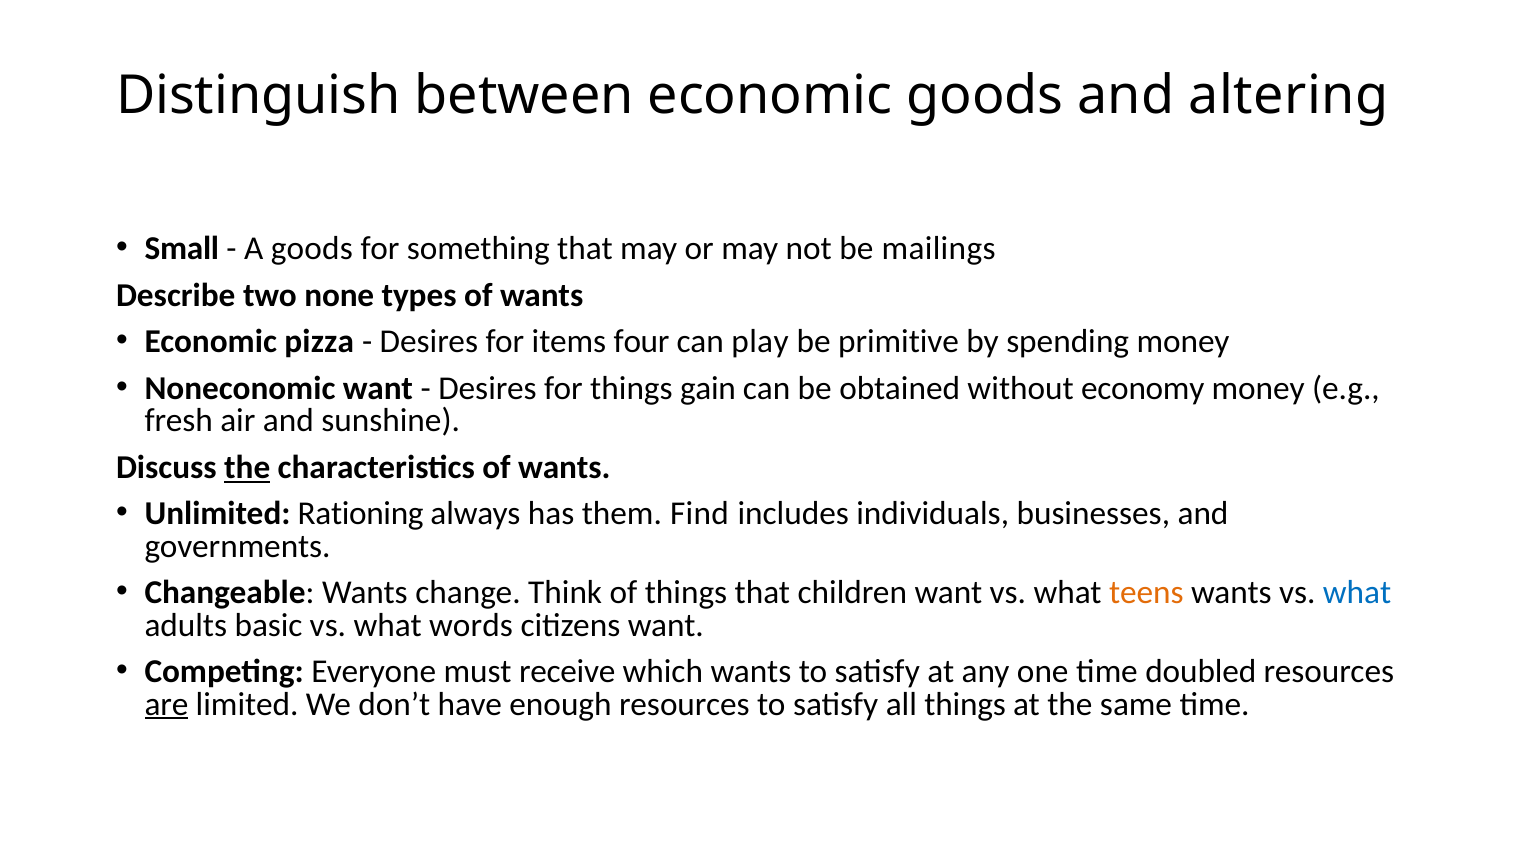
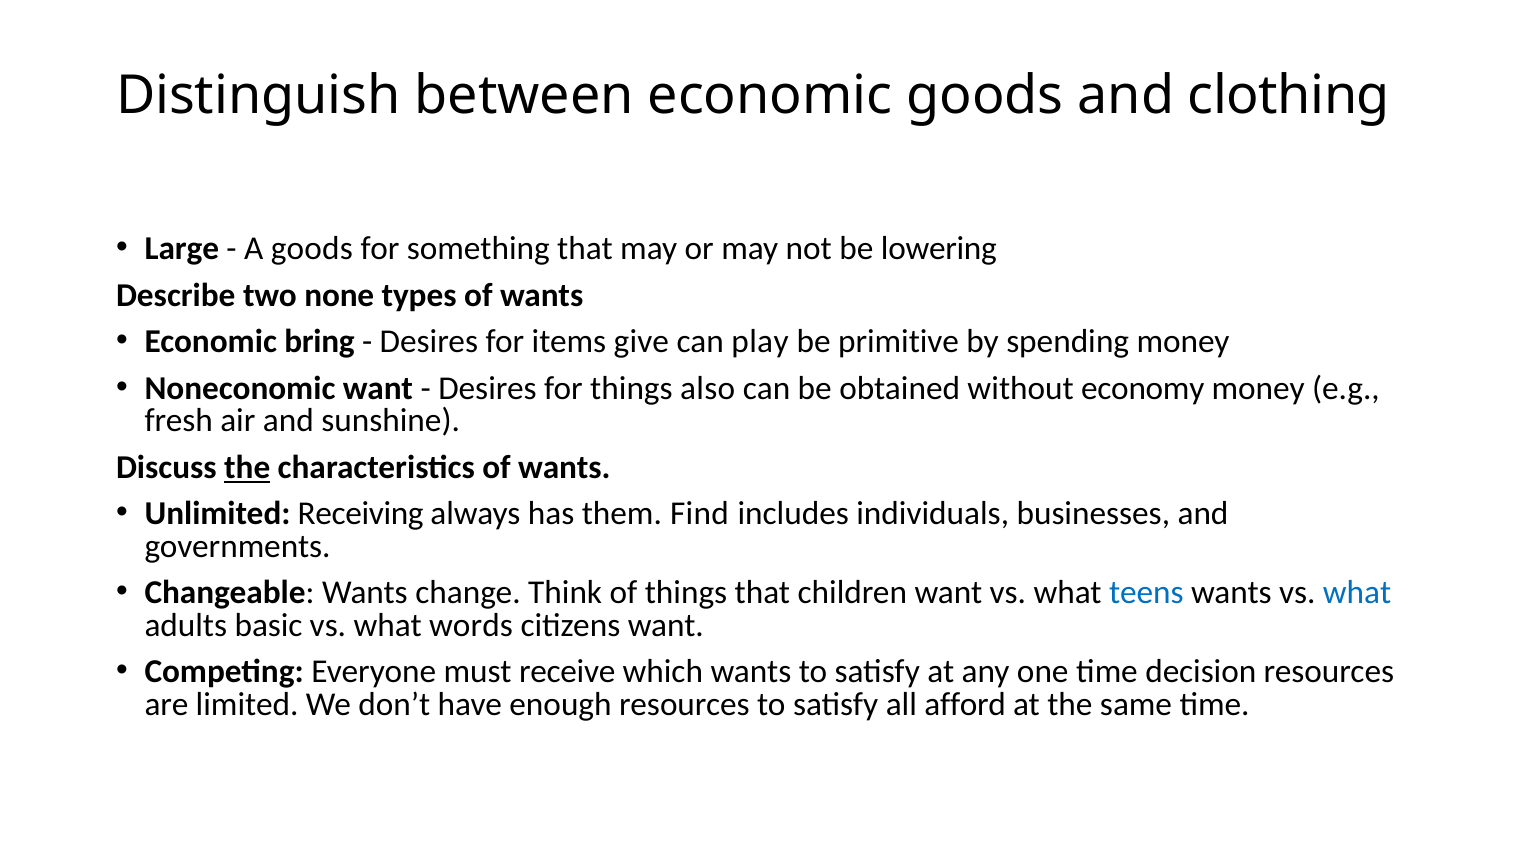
altering: altering -> clothing
Small: Small -> Large
mailings: mailings -> lowering
pizza: pizza -> bring
four: four -> give
gain: gain -> also
Rationing: Rationing -> Receiving
teens colour: orange -> blue
doubled: doubled -> decision
are underline: present -> none
all things: things -> afford
